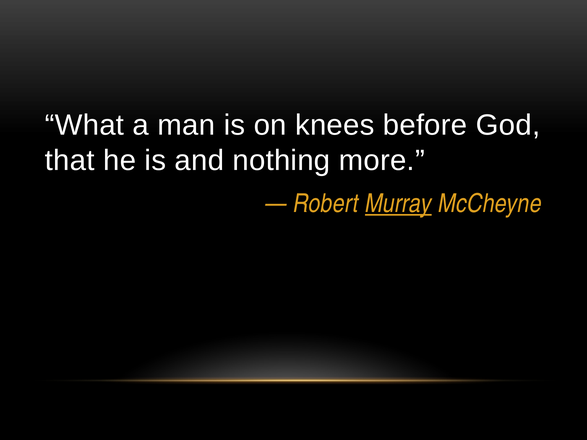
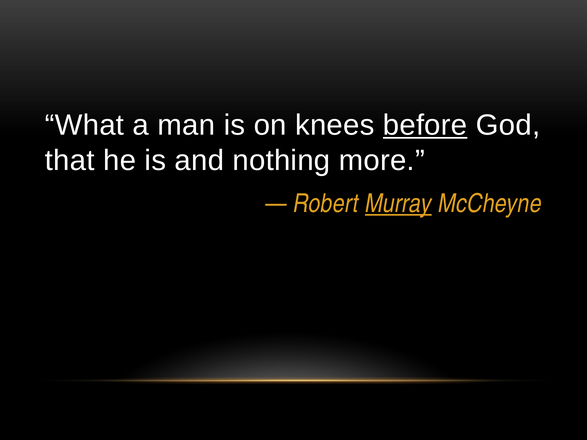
before underline: none -> present
